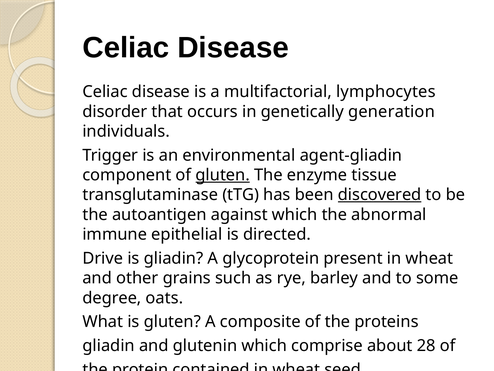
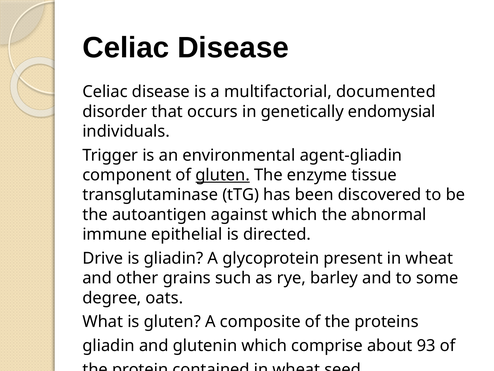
lymphocytes: lymphocytes -> documented
generation: generation -> endomysial
discovered underline: present -> none
28: 28 -> 93
